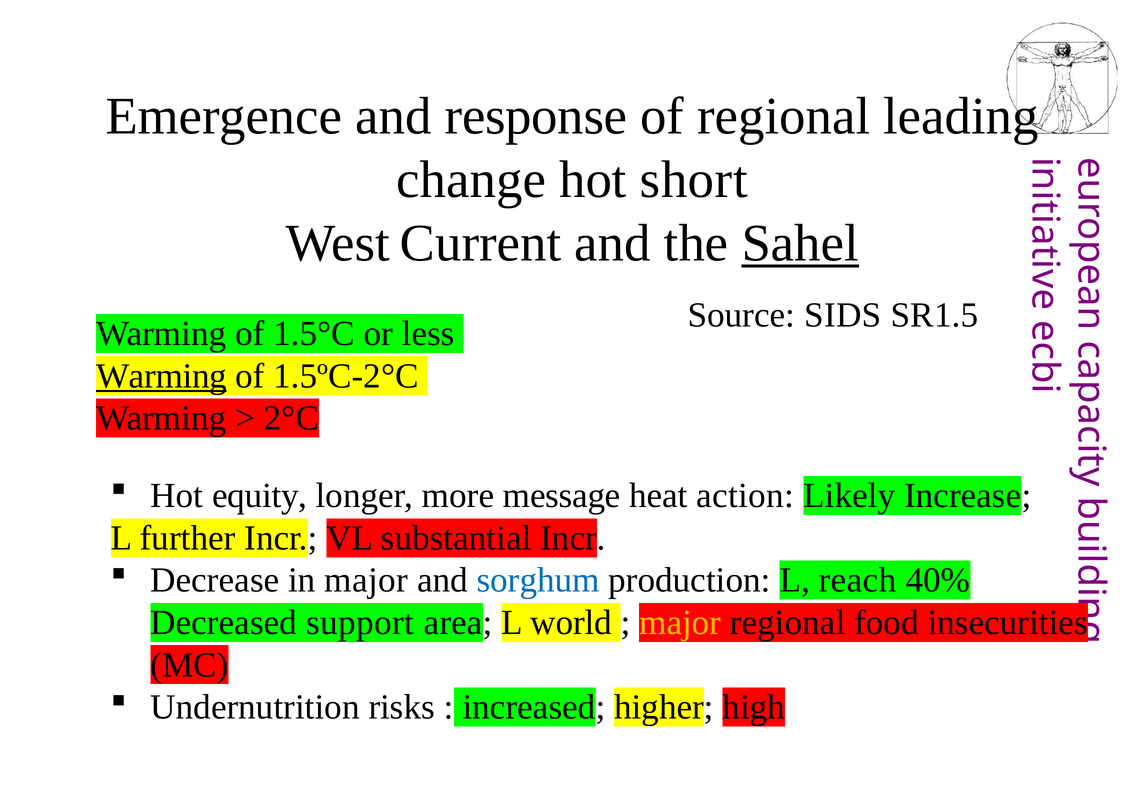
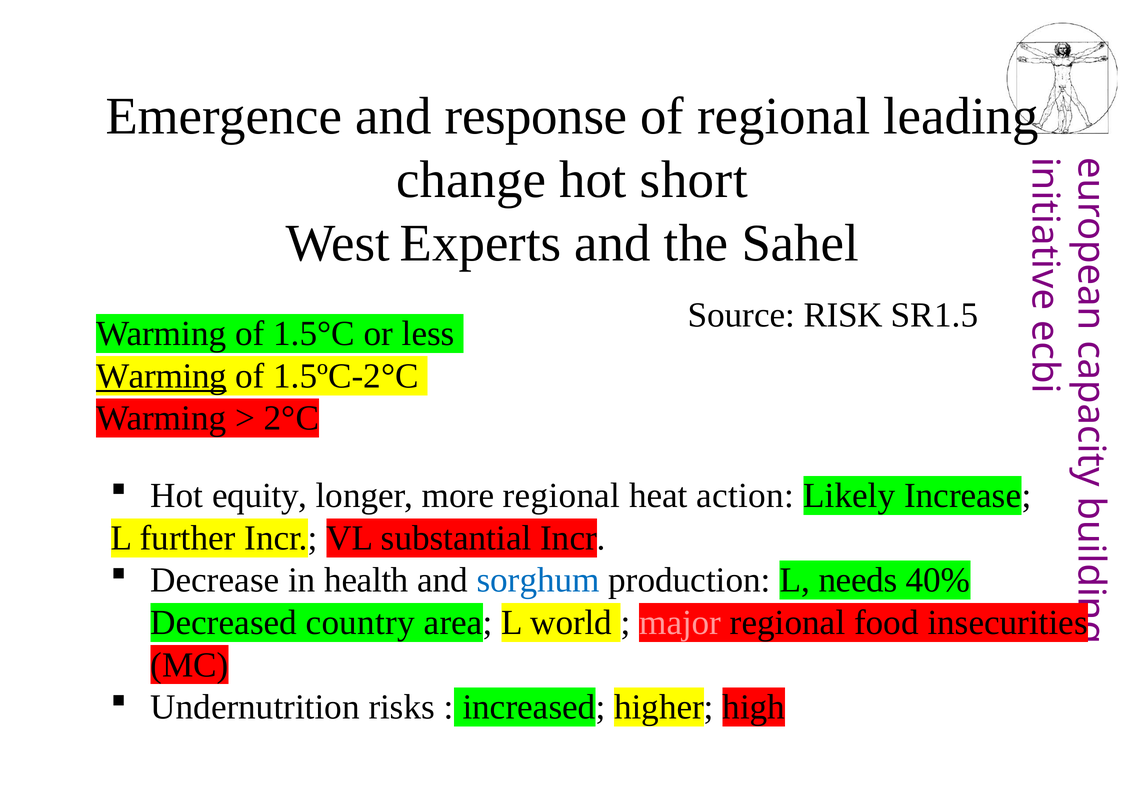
Current: Current -> Experts
Sahel underline: present -> none
SIDS: SIDS -> RISK
more message: message -> regional
in major: major -> health
reach: reach -> needs
support: support -> country
major at (680, 622) colour: yellow -> pink
